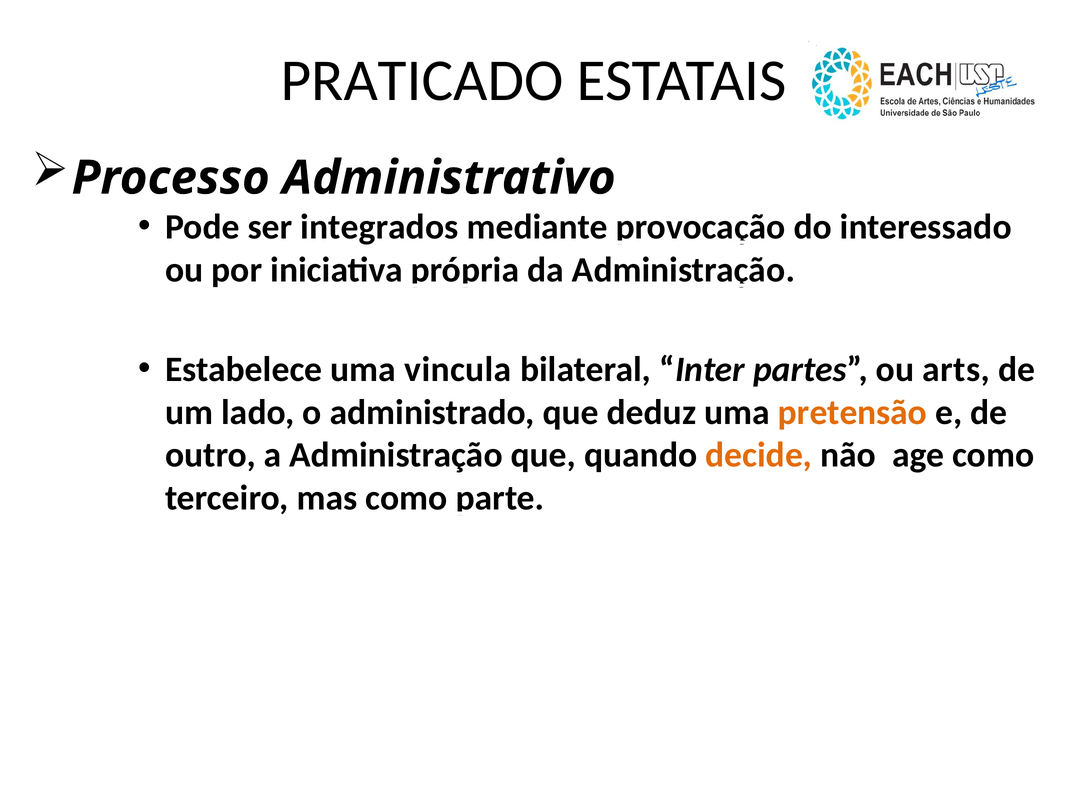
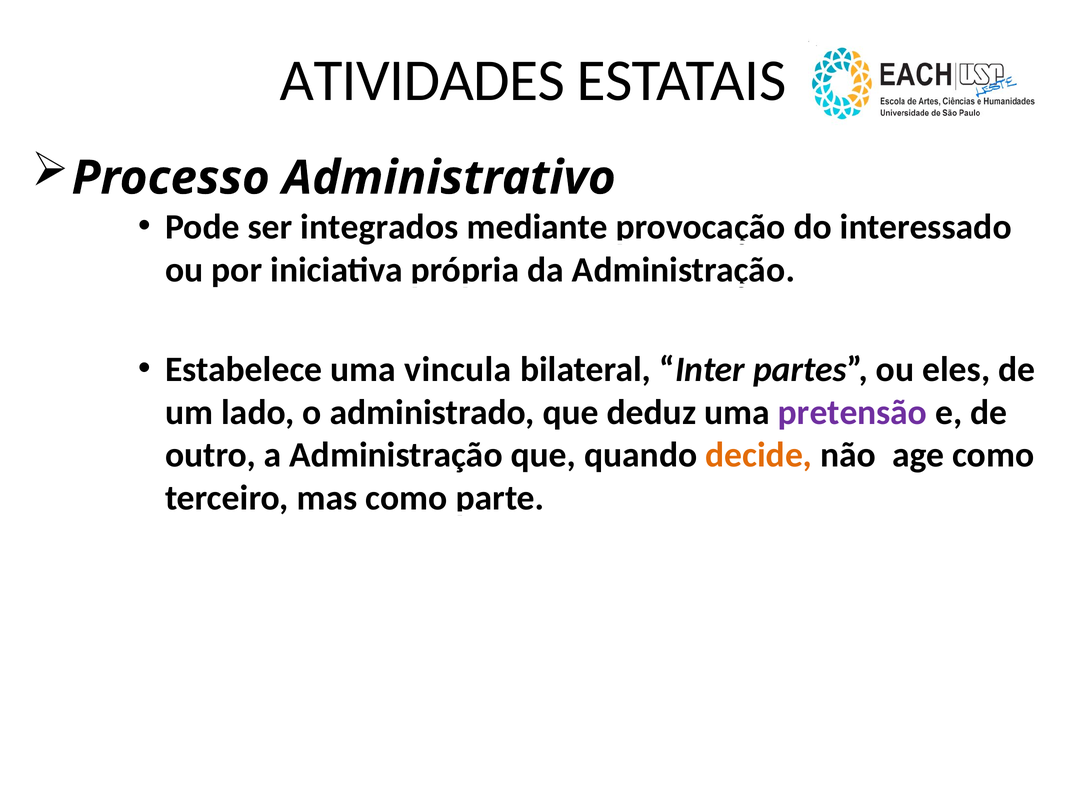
PRATICADO: PRATICADO -> ATIVIDADES
arts: arts -> eles
pretensão colour: orange -> purple
